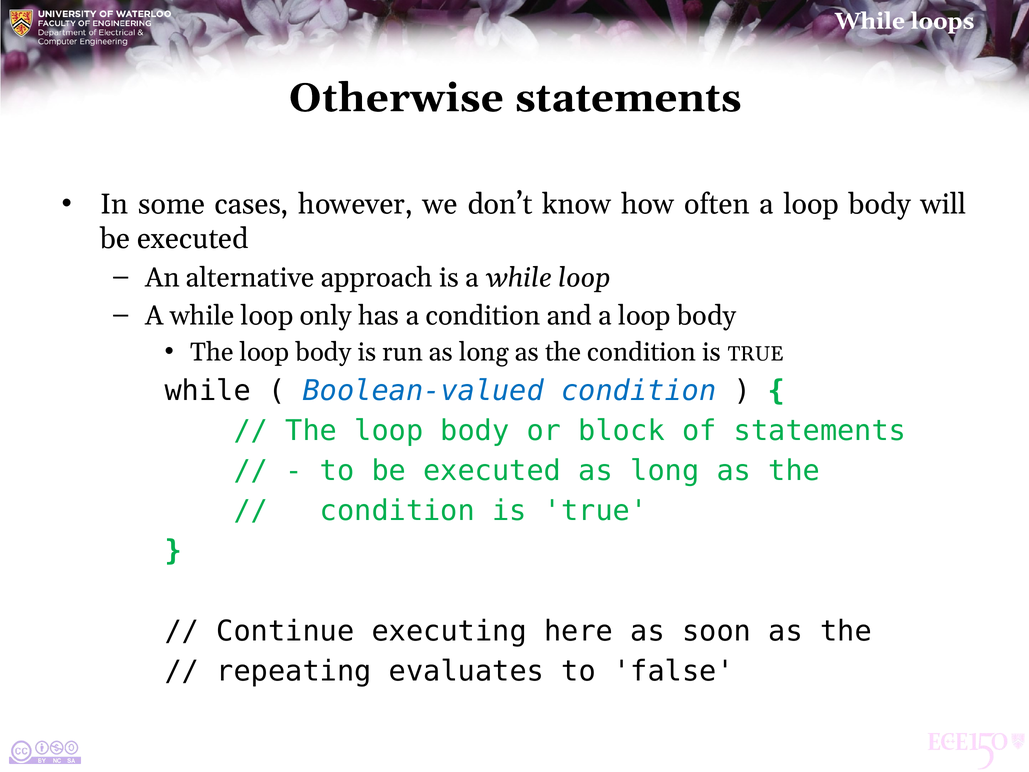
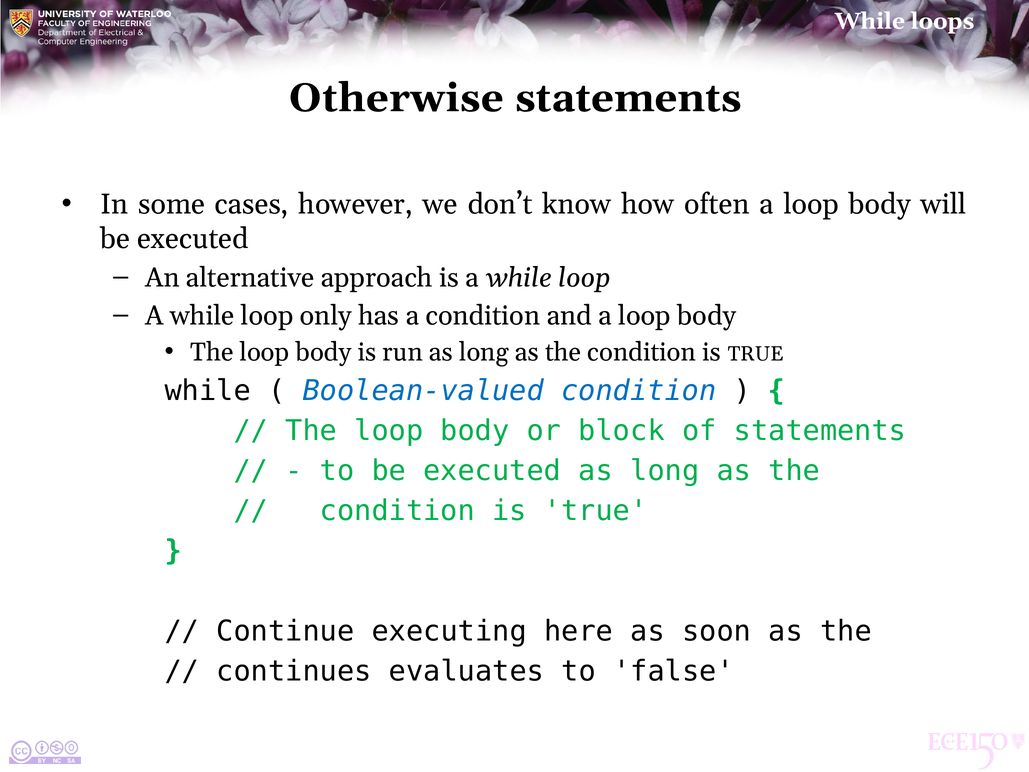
repeating: repeating -> continues
